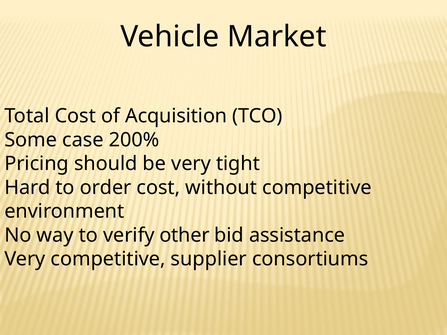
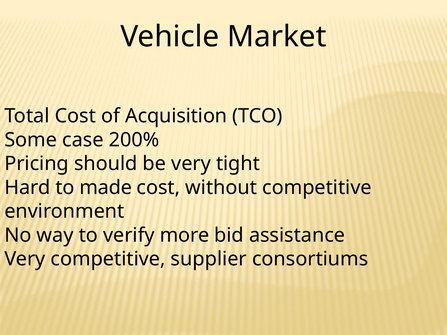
order: order -> made
other: other -> more
